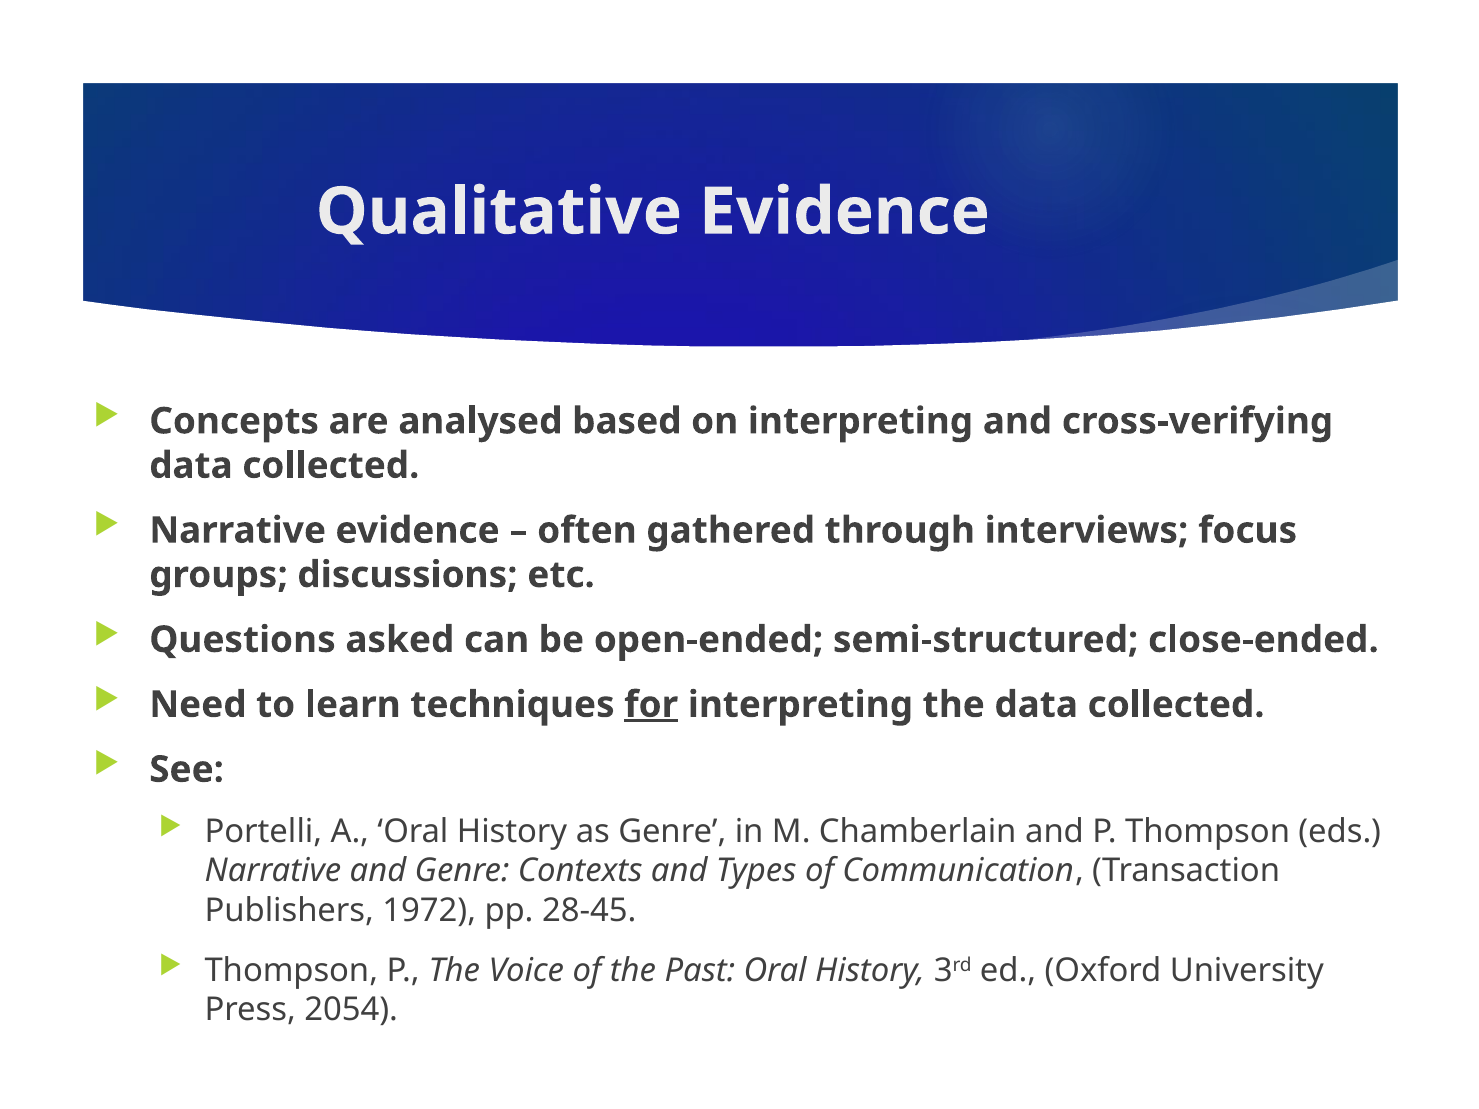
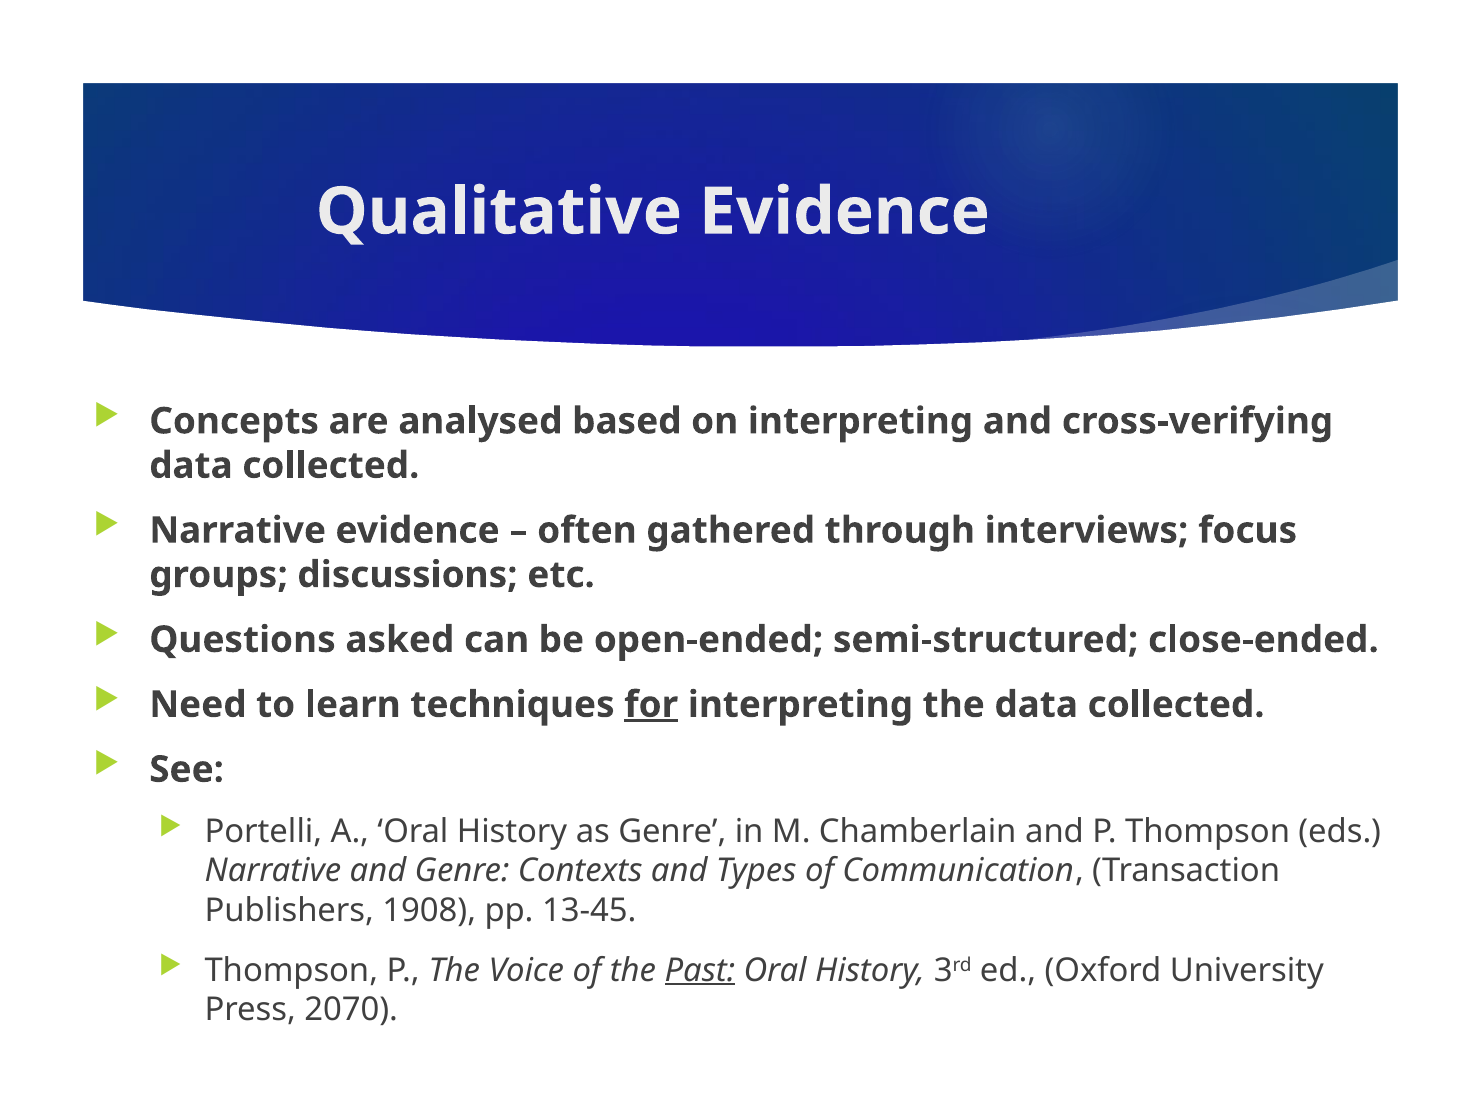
1972: 1972 -> 1908
28-45: 28-45 -> 13-45
Past underline: none -> present
2054: 2054 -> 2070
